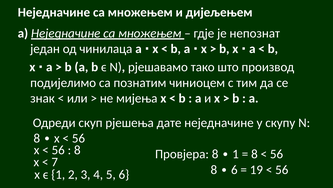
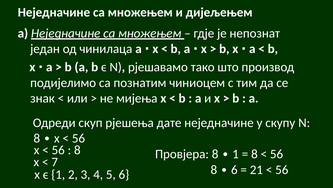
19: 19 -> 21
